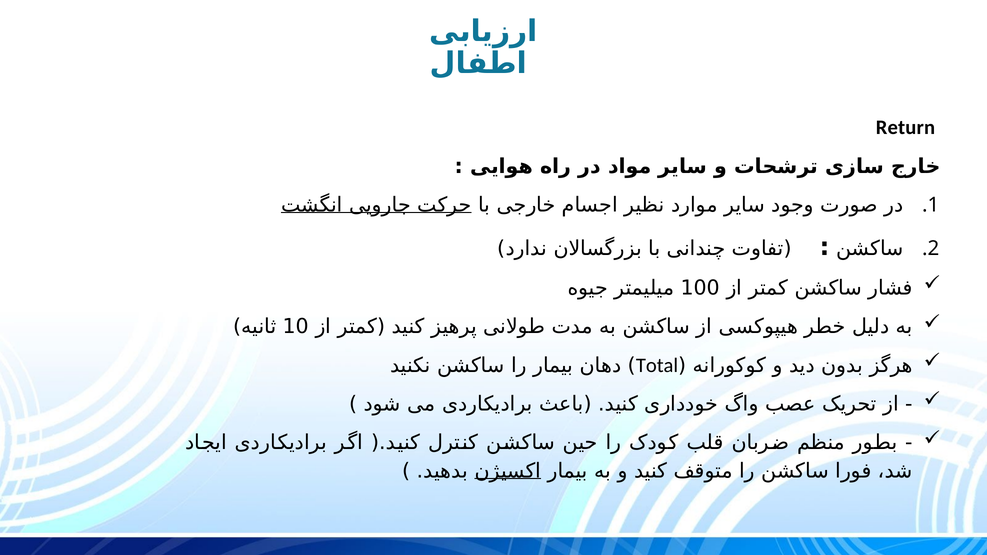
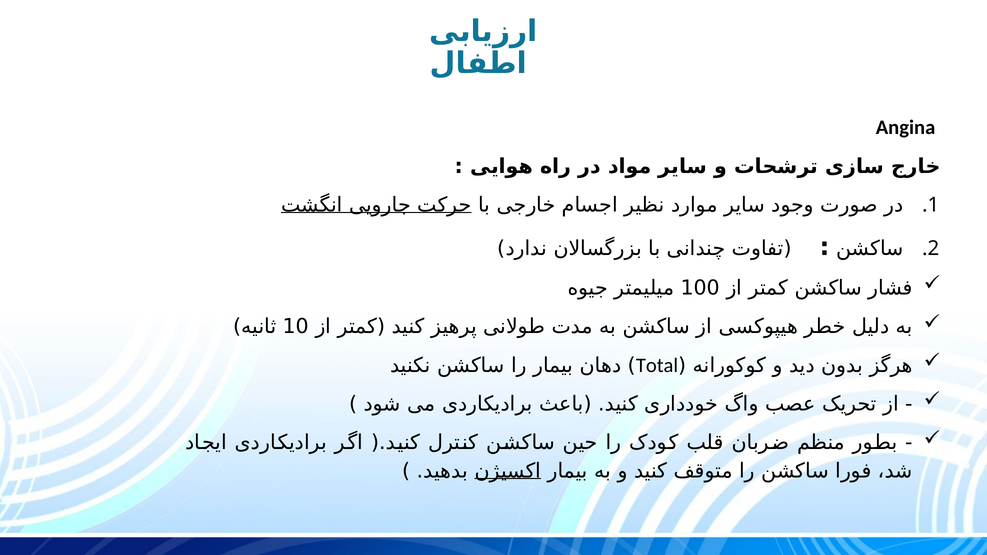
Return: Return -> Angina
